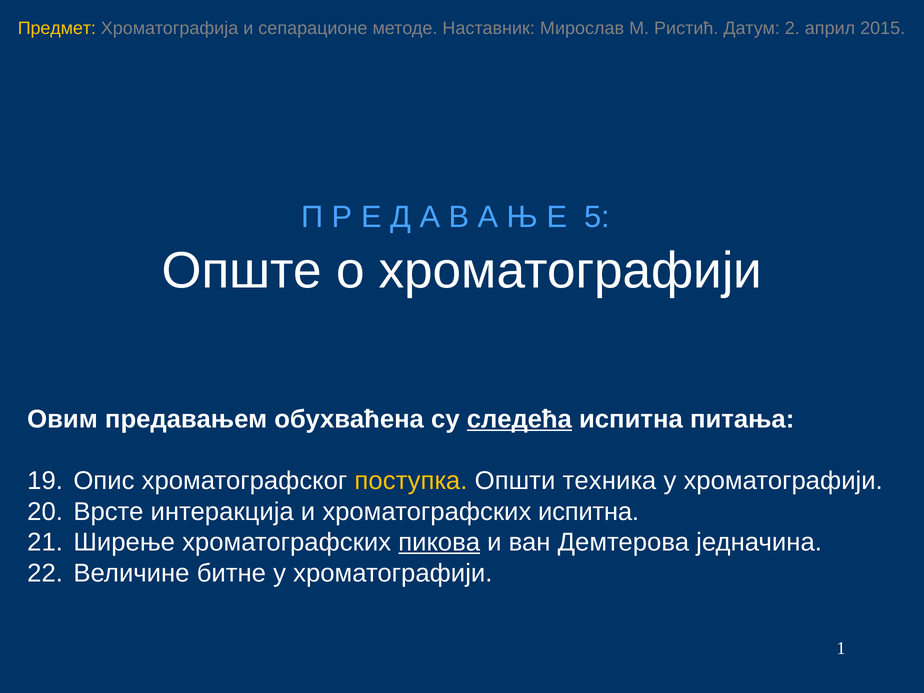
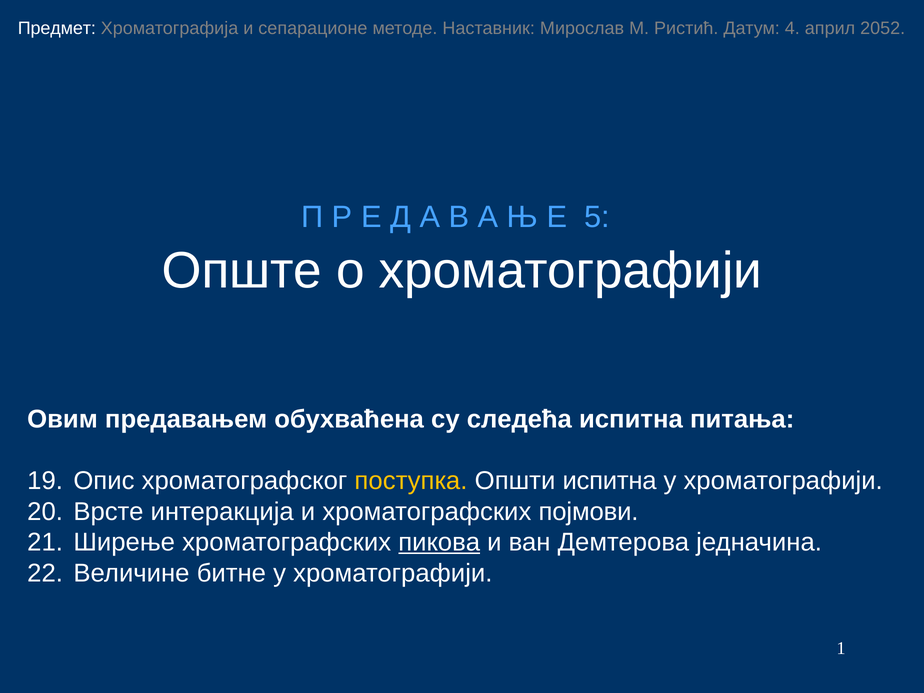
Предмет colour: yellow -> white
2: 2 -> 4
2015: 2015 -> 2052
следећа underline: present -> none
Општи техника: техника -> испитна
хроматографских испитна: испитна -> појмови
